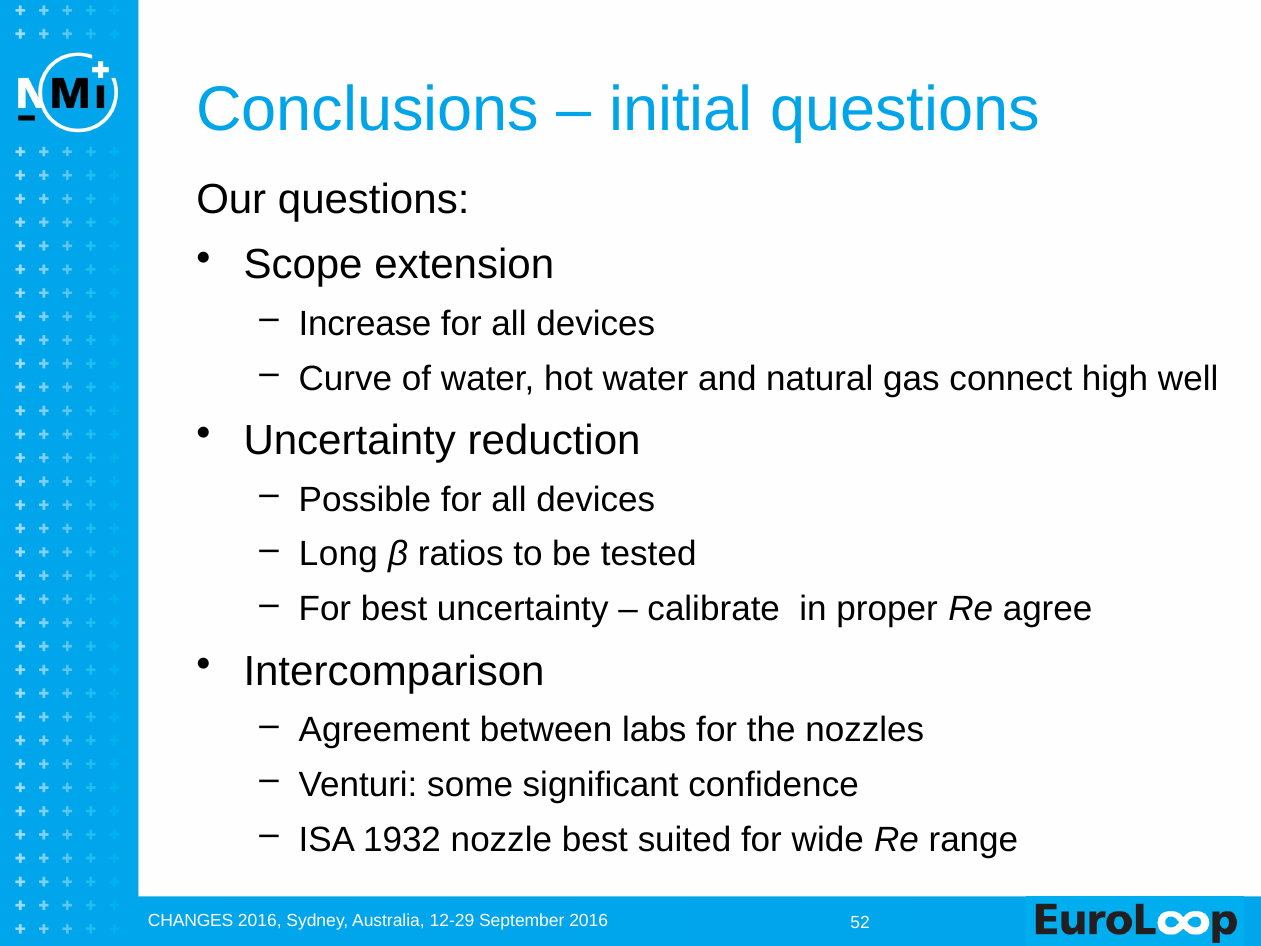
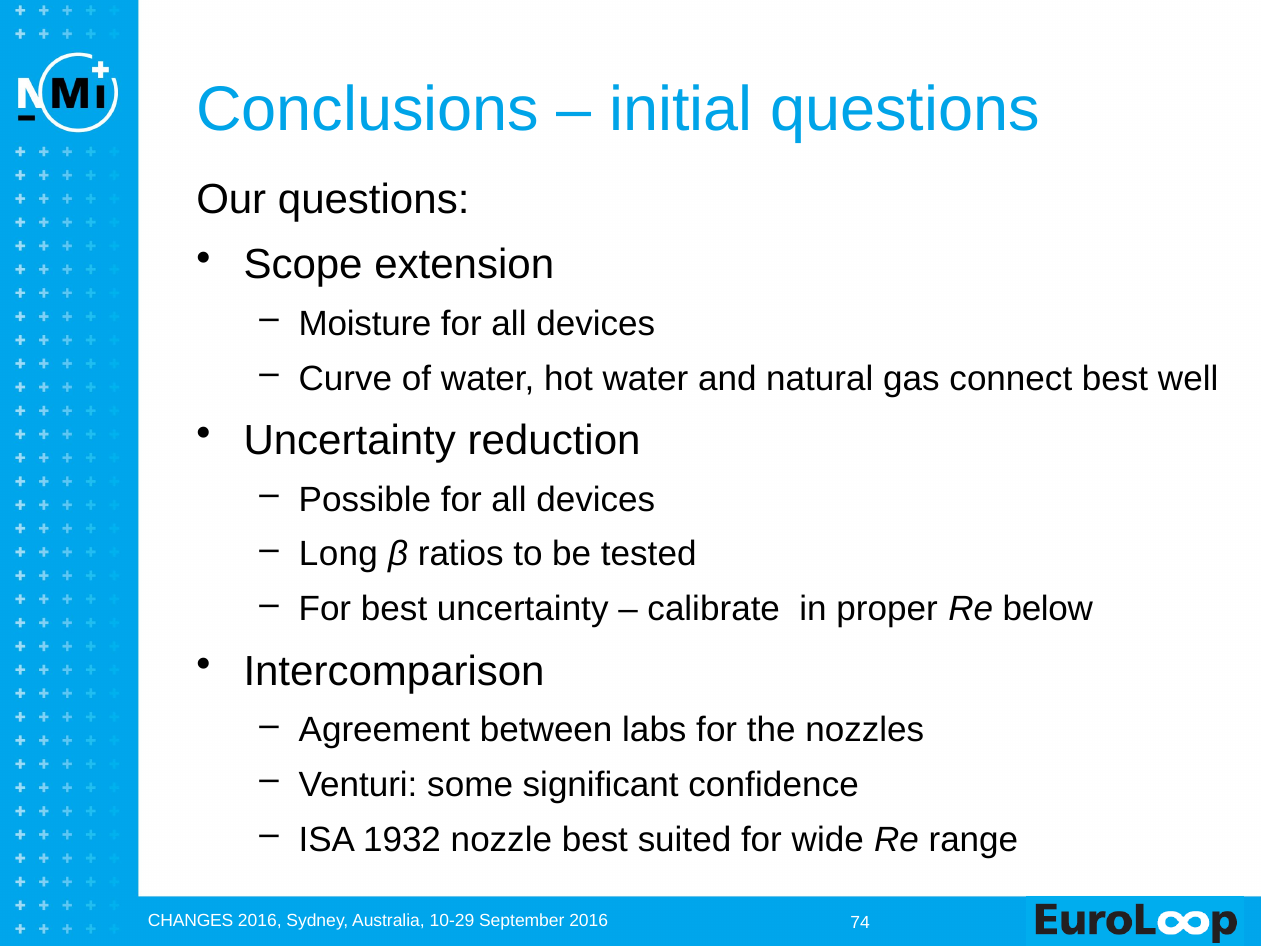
Increase: Increase -> Moisture
connect high: high -> best
agree: agree -> below
12-29: 12-29 -> 10-29
52: 52 -> 74
